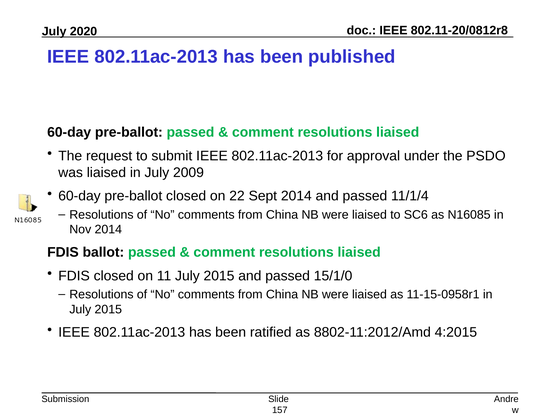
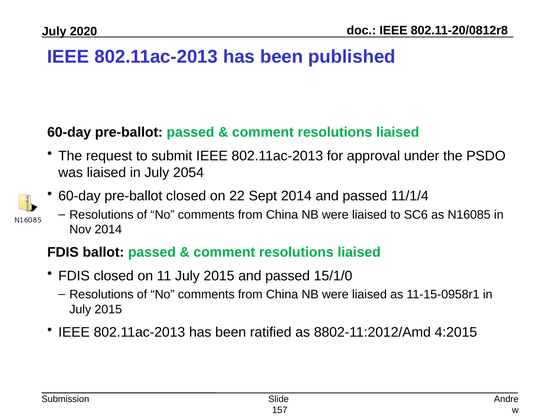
2009: 2009 -> 2054
